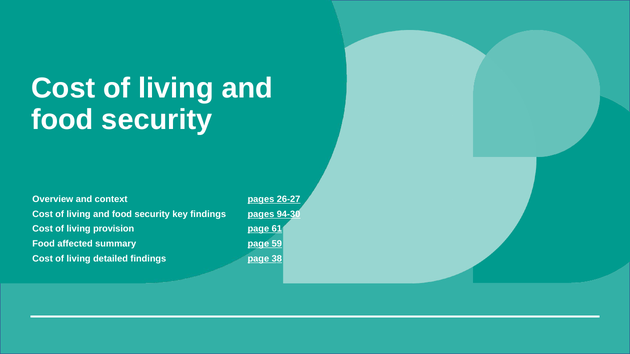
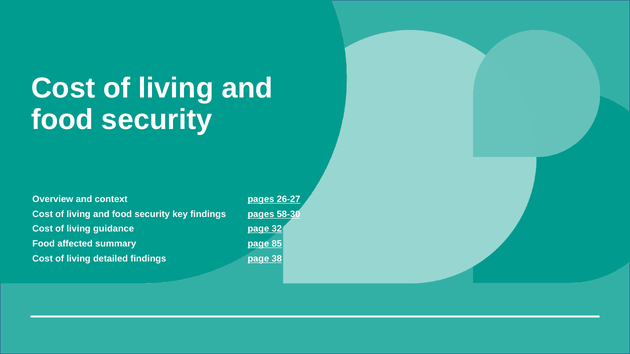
94-30: 94-30 -> 58-30
provision: provision -> guidance
61: 61 -> 32
59: 59 -> 85
